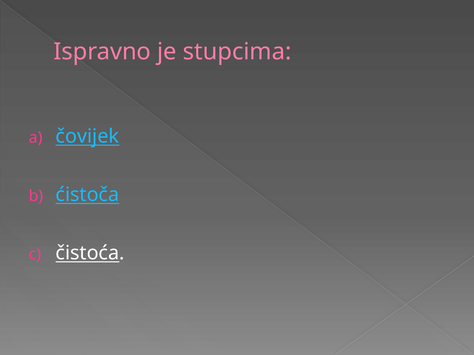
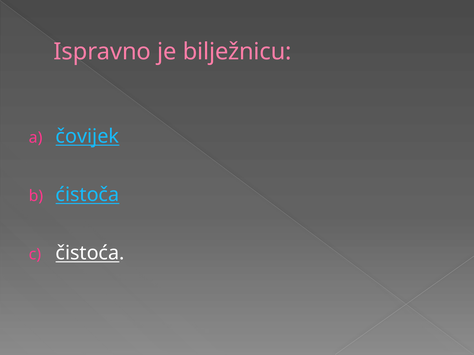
stupcima: stupcima -> bilježnicu
